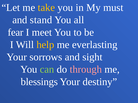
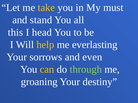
fear: fear -> this
meet: meet -> head
sight: sight -> even
can colour: light green -> yellow
through colour: pink -> light green
blessings: blessings -> groaning
